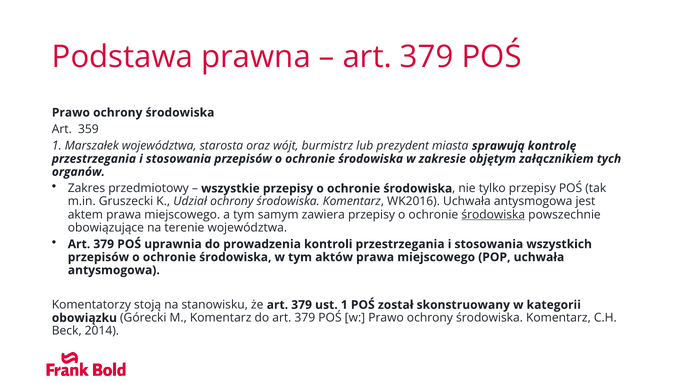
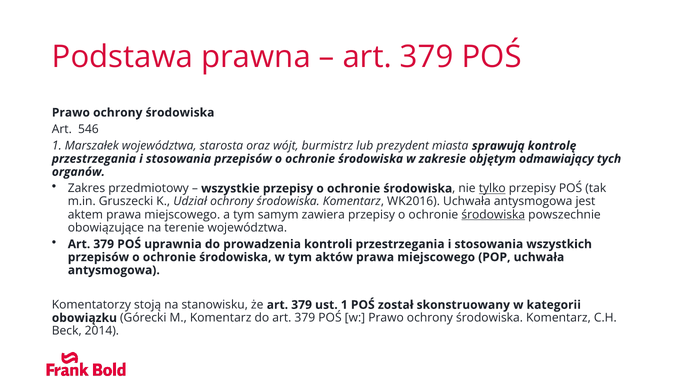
359: 359 -> 546
załącznikiem: załącznikiem -> odmawiający
tylko underline: none -> present
